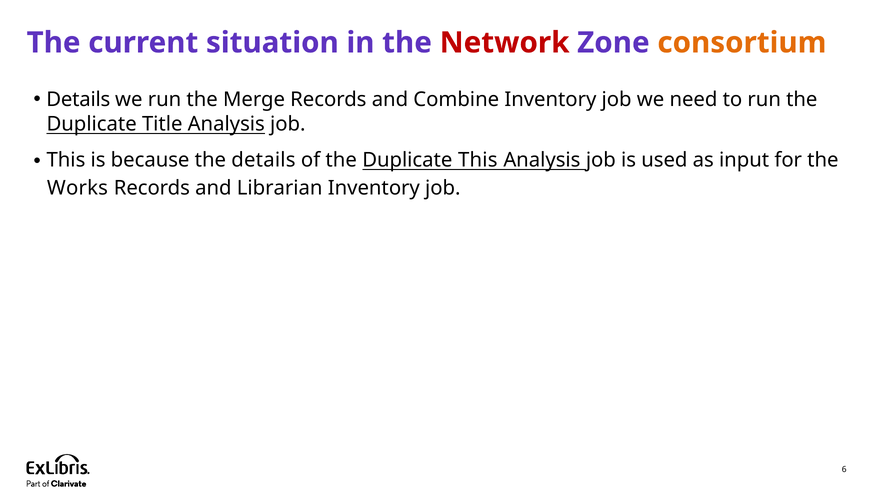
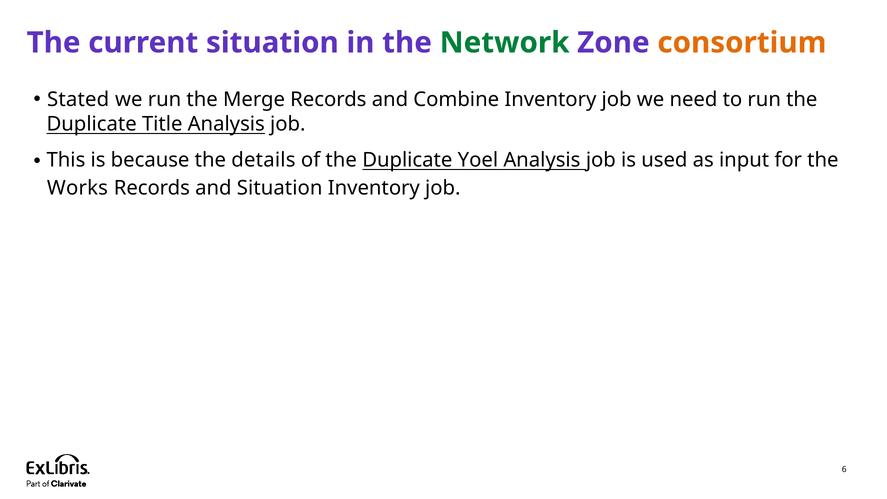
Network colour: red -> green
Details at (78, 100): Details -> Stated
Duplicate This: This -> Yoel
and Librarian: Librarian -> Situation
